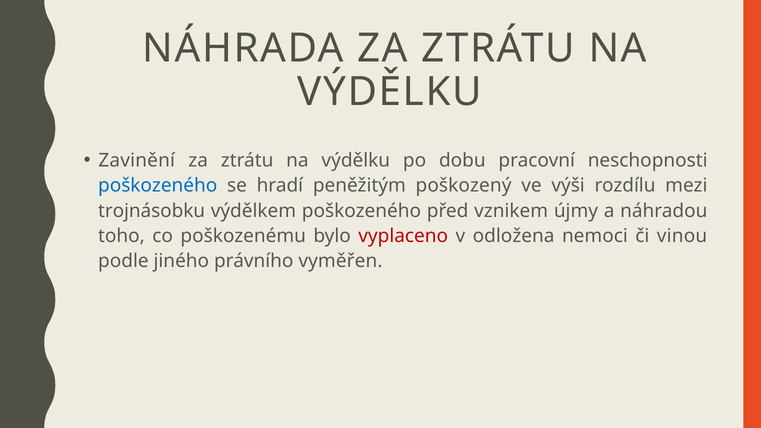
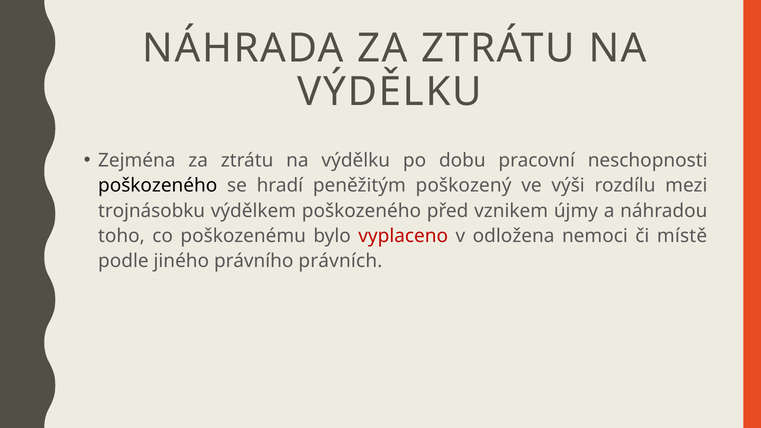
Zavinění: Zavinění -> Zejména
poškozeného at (158, 186) colour: blue -> black
vinou: vinou -> místě
vyměřen: vyměřen -> právních
